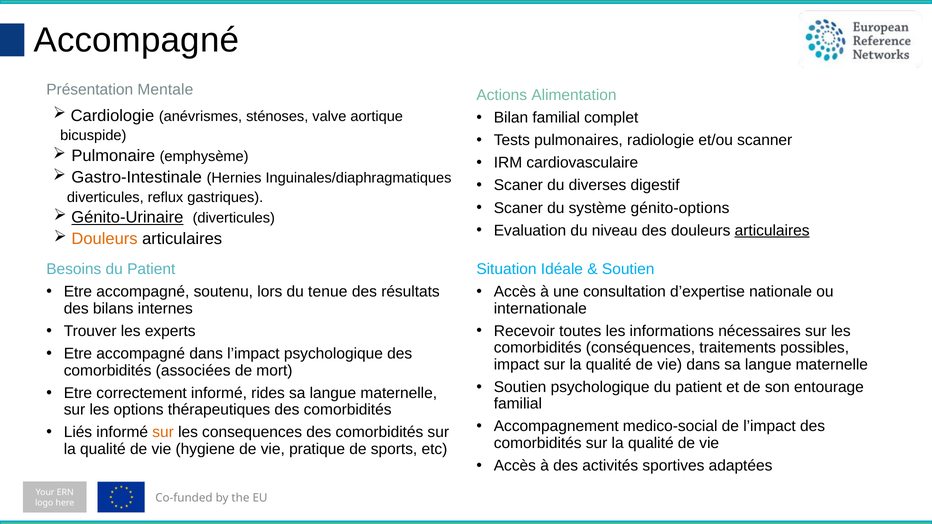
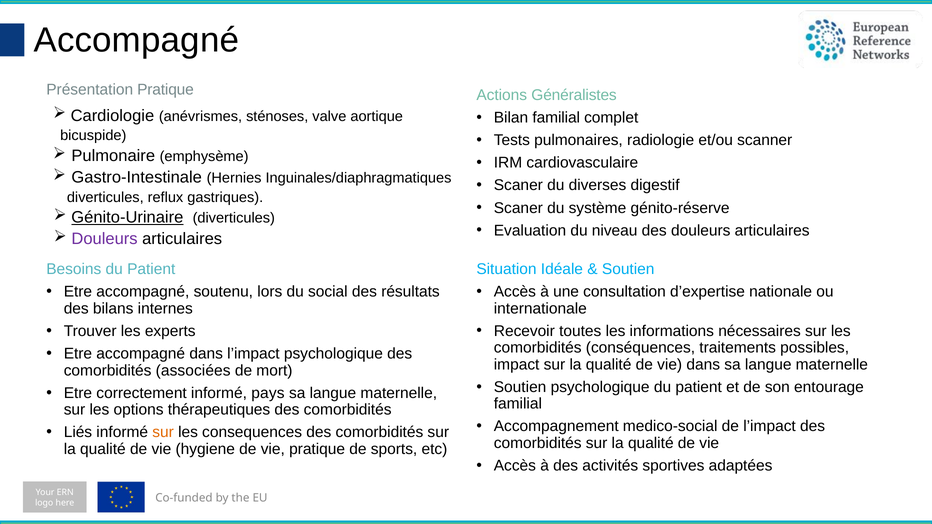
Présentation Mentale: Mentale -> Pratique
Alimentation: Alimentation -> Généralistes
génito-options: génito-options -> génito-réserve
articulaires at (772, 231) underline: present -> none
Douleurs at (105, 239) colour: orange -> purple
tenue: tenue -> social
rides: rides -> pays
